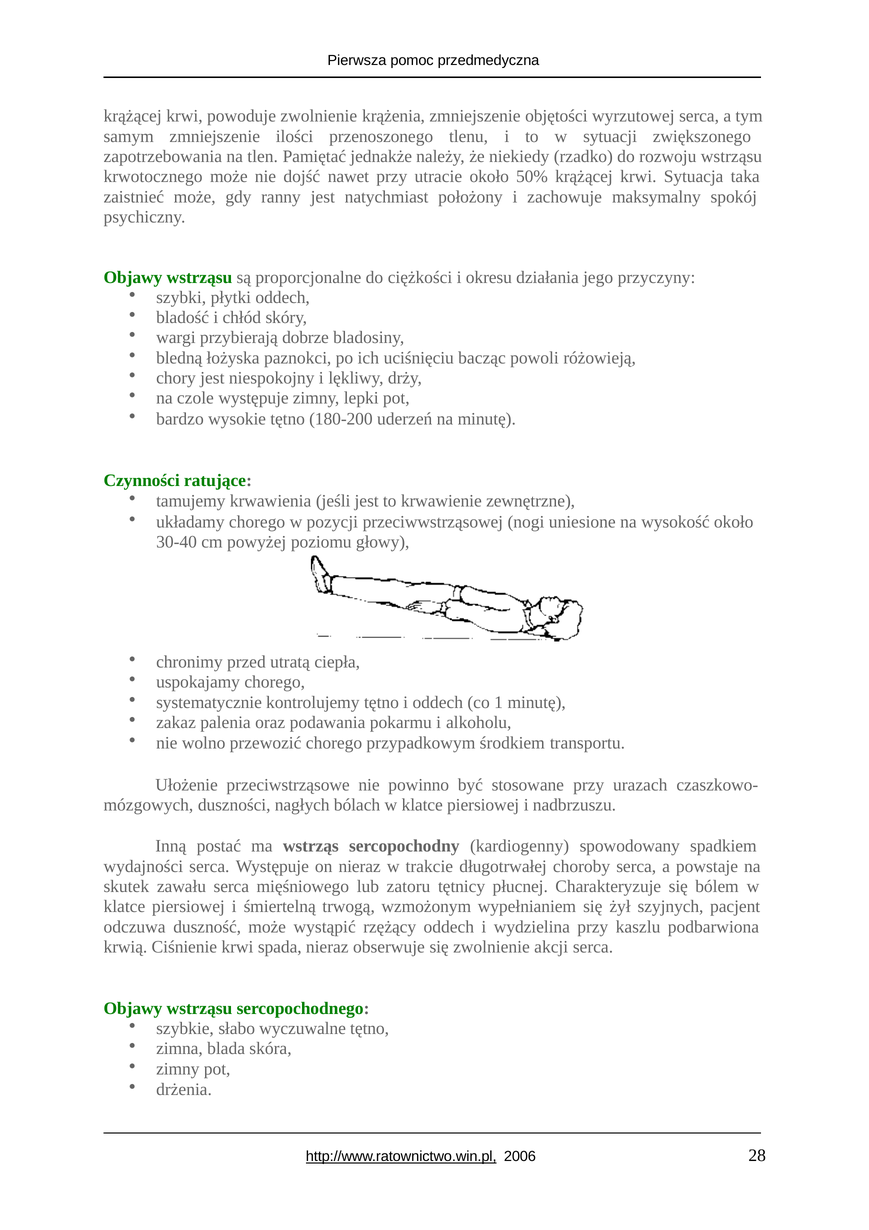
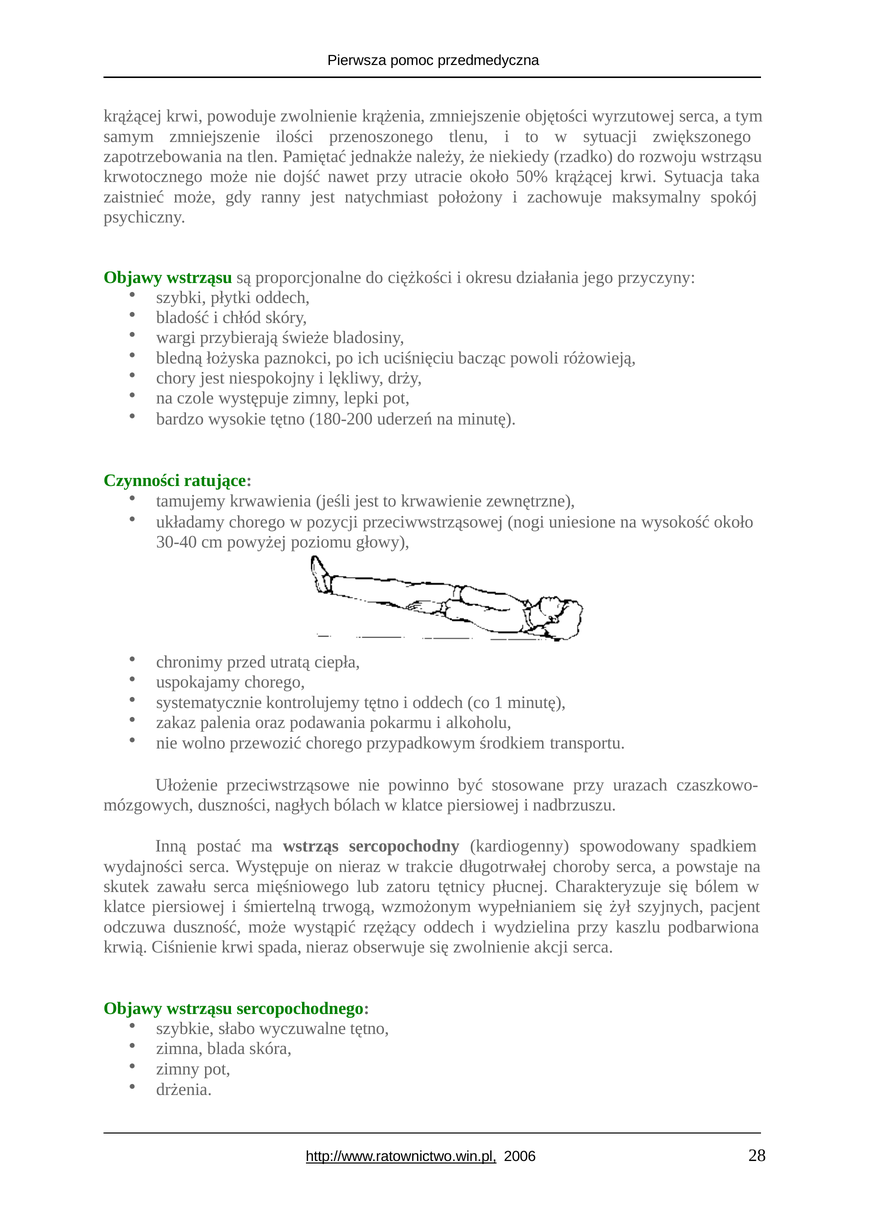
dobrze: dobrze -> świeże
